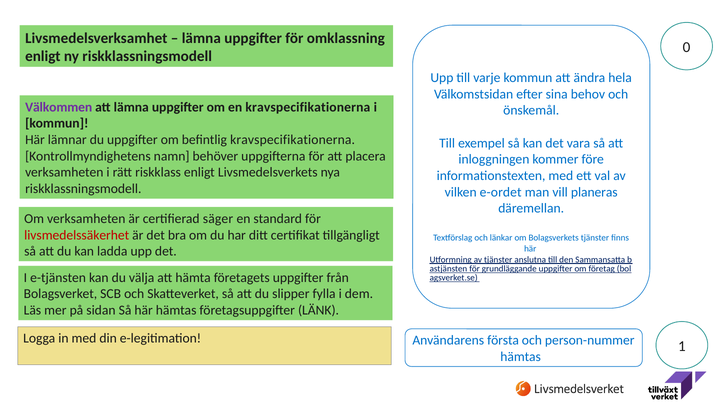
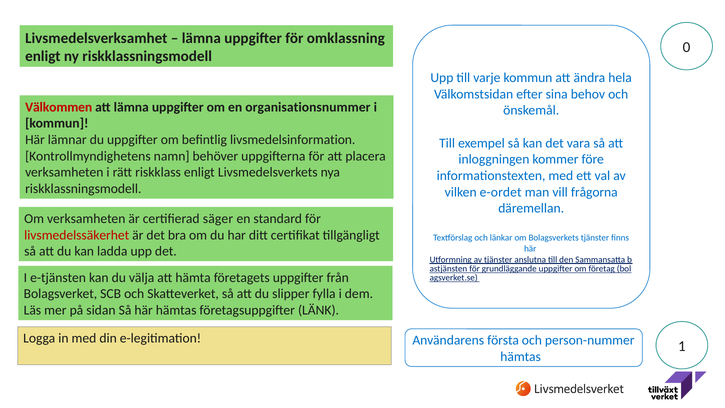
Välkommen colour: purple -> red
en kravspecifikationerna: kravspecifikationerna -> organisationsnummer
befintlig kravspecifikationerna: kravspecifikationerna -> livsmedelsinformation
planeras: planeras -> frågorna
